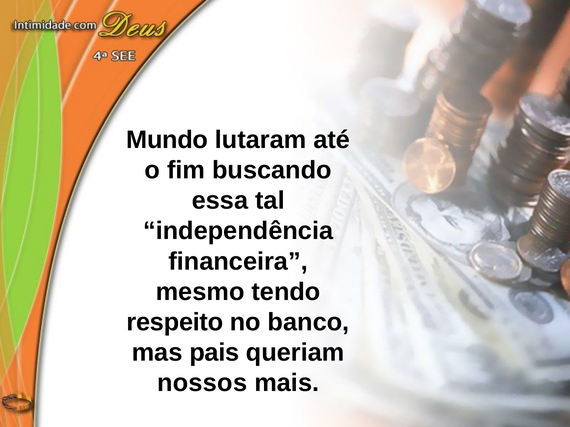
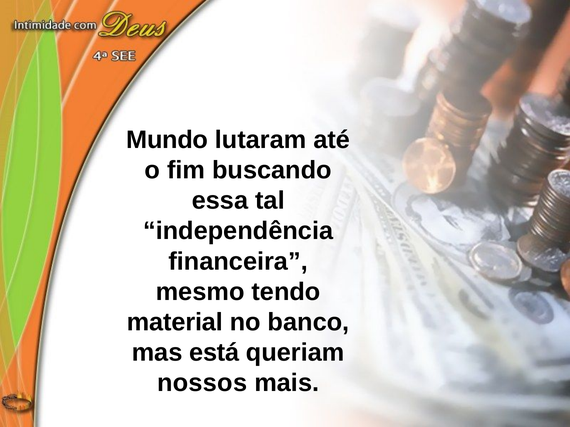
respeito: respeito -> material
pais: pais -> está
